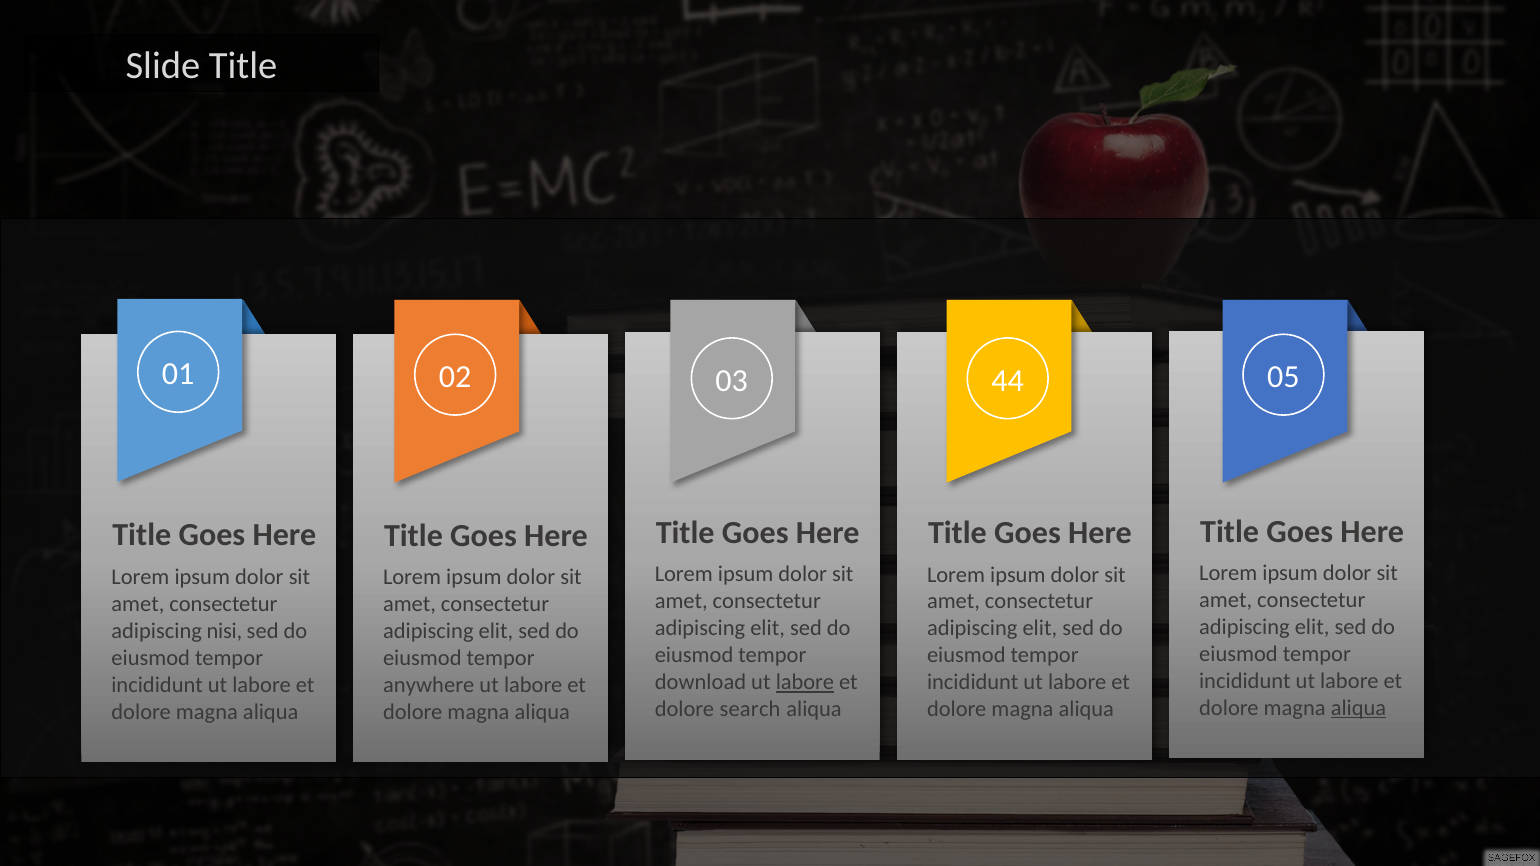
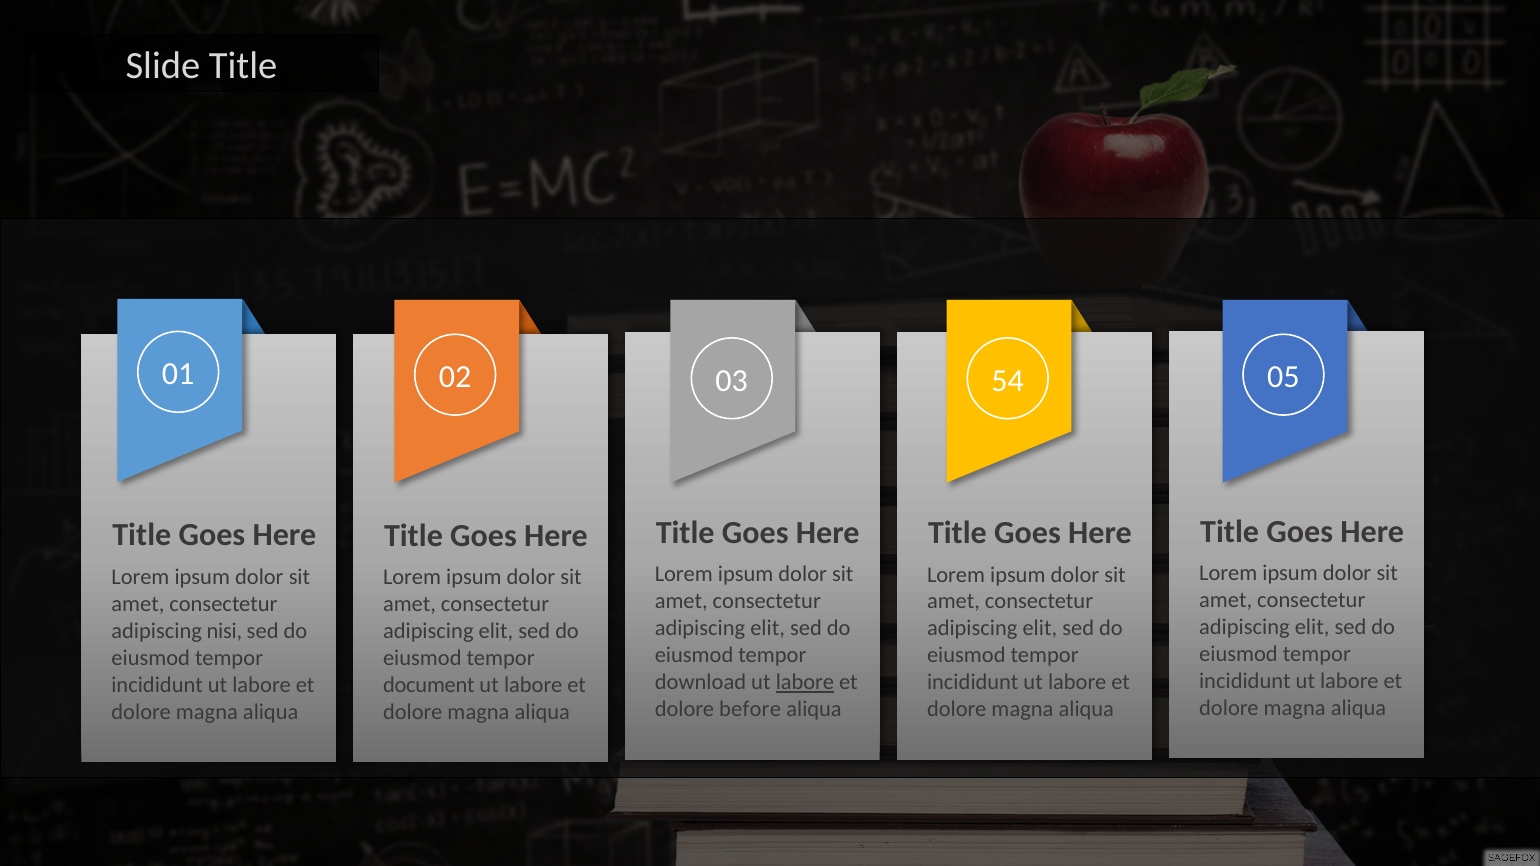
44: 44 -> 54
anywhere: anywhere -> document
aliqua at (1358, 708) underline: present -> none
search: search -> before
